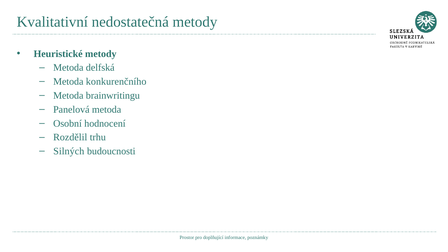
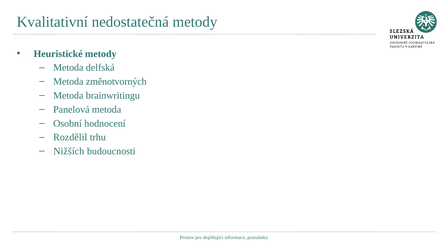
konkurenčního: konkurenčního -> změnotvorných
Silných: Silných -> Nižších
